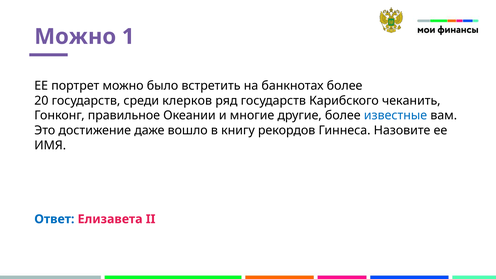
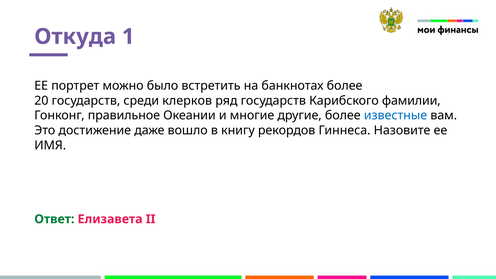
Можно at (75, 37): Можно -> Откуда
чеканить: чеканить -> фамилии
Ответ colour: blue -> green
